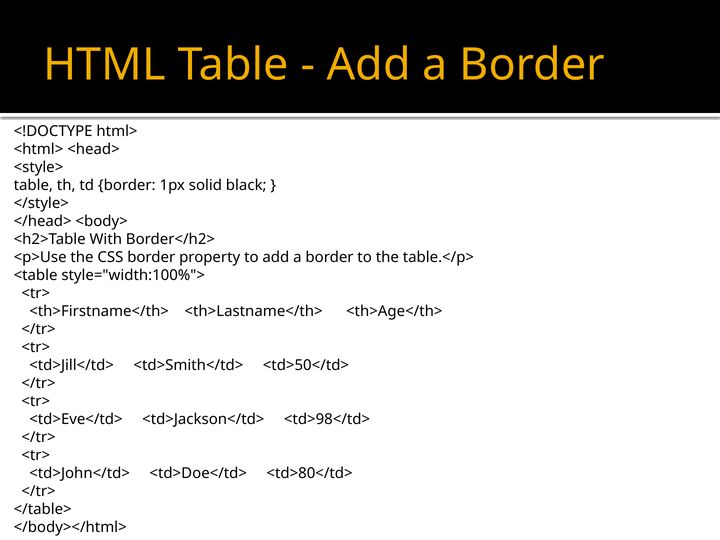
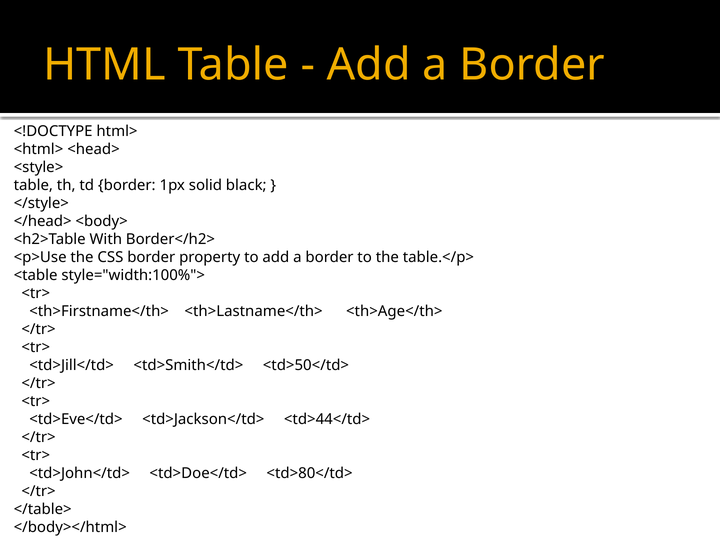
<td>98</td>: <td>98</td> -> <td>44</td>
